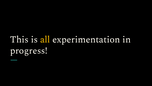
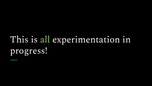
all colour: yellow -> light green
